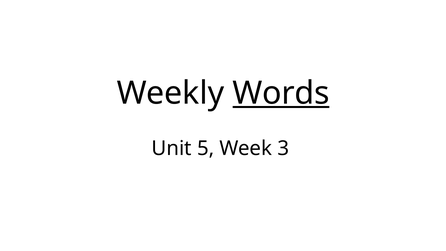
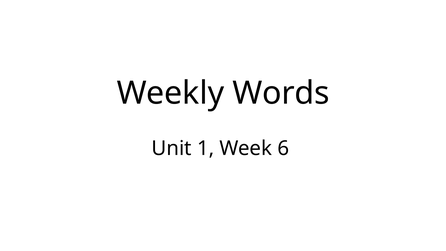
Words underline: present -> none
5: 5 -> 1
3: 3 -> 6
